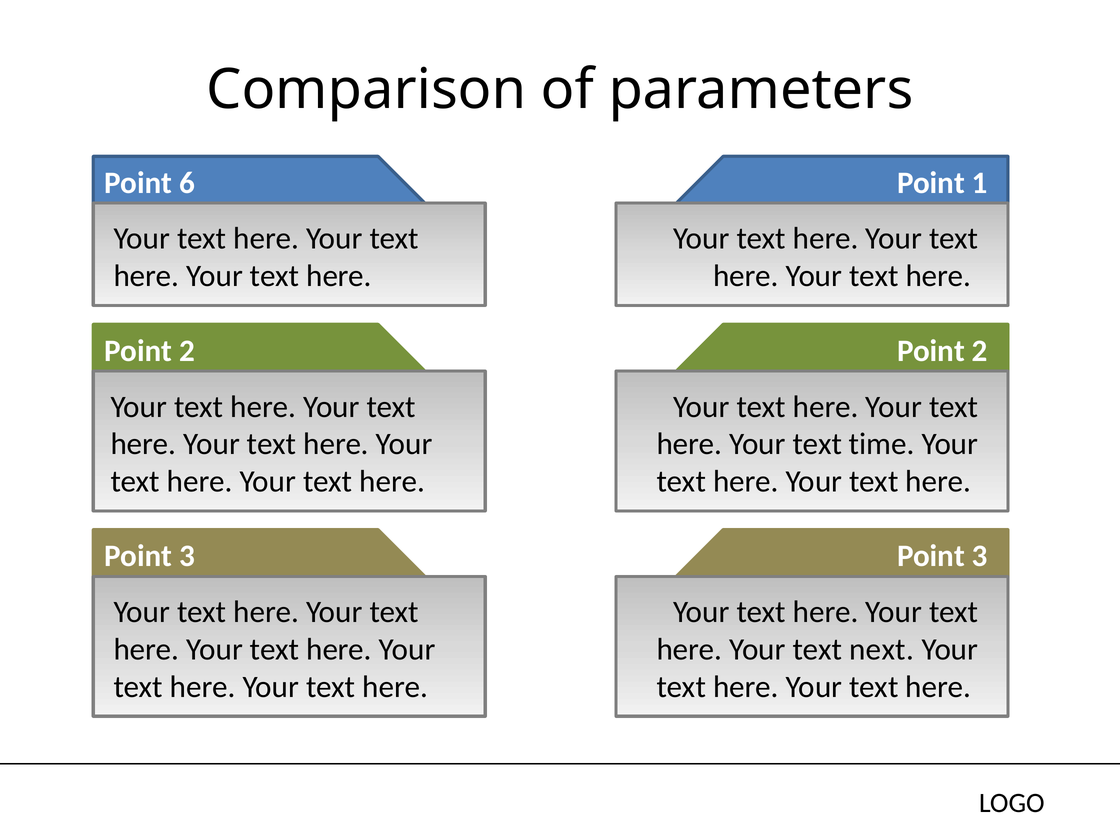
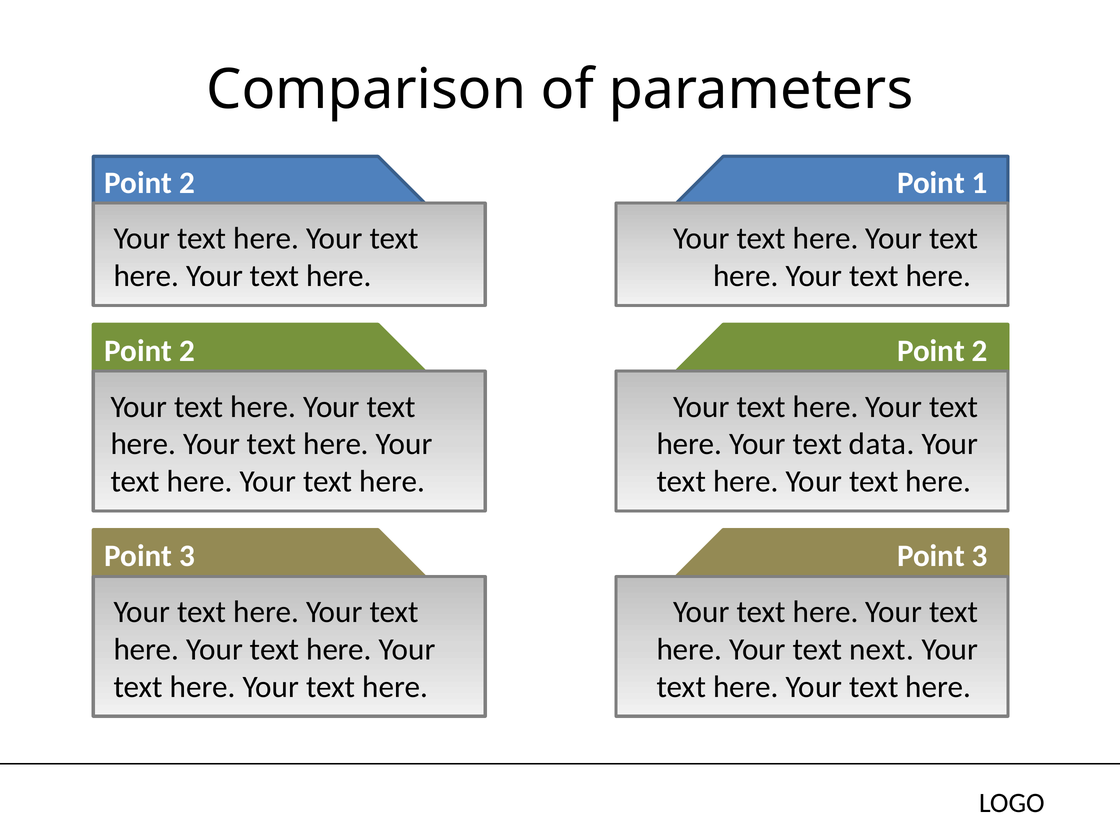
6 at (187, 183): 6 -> 2
time: time -> data
